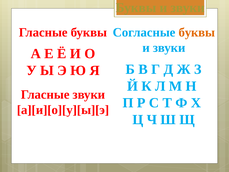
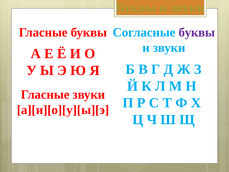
буквы at (197, 32) colour: orange -> purple
